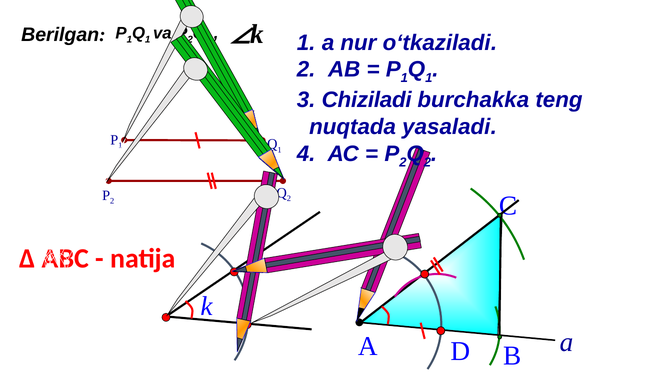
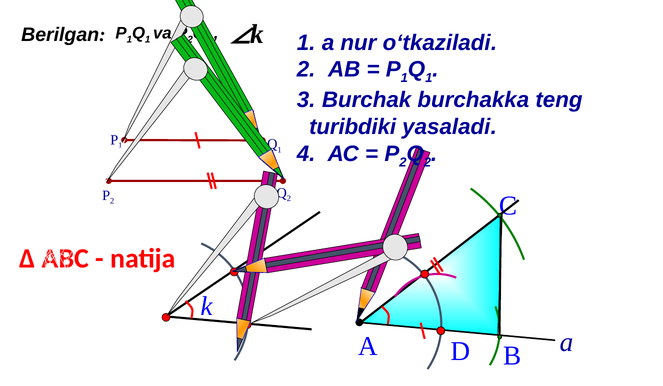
Chiziladi: Chiziladi -> Burchak
nuqtada: nuqtada -> turibdiki
